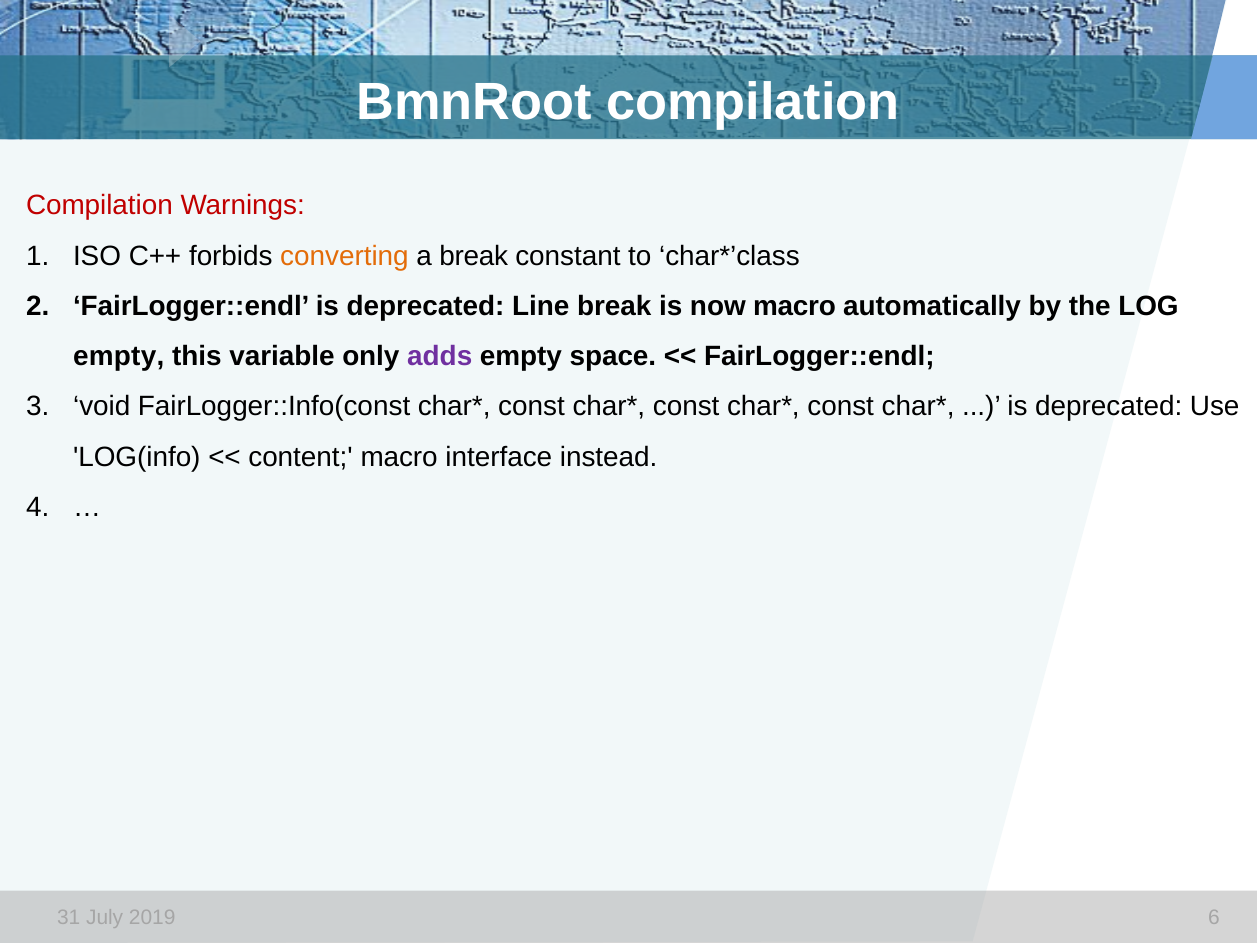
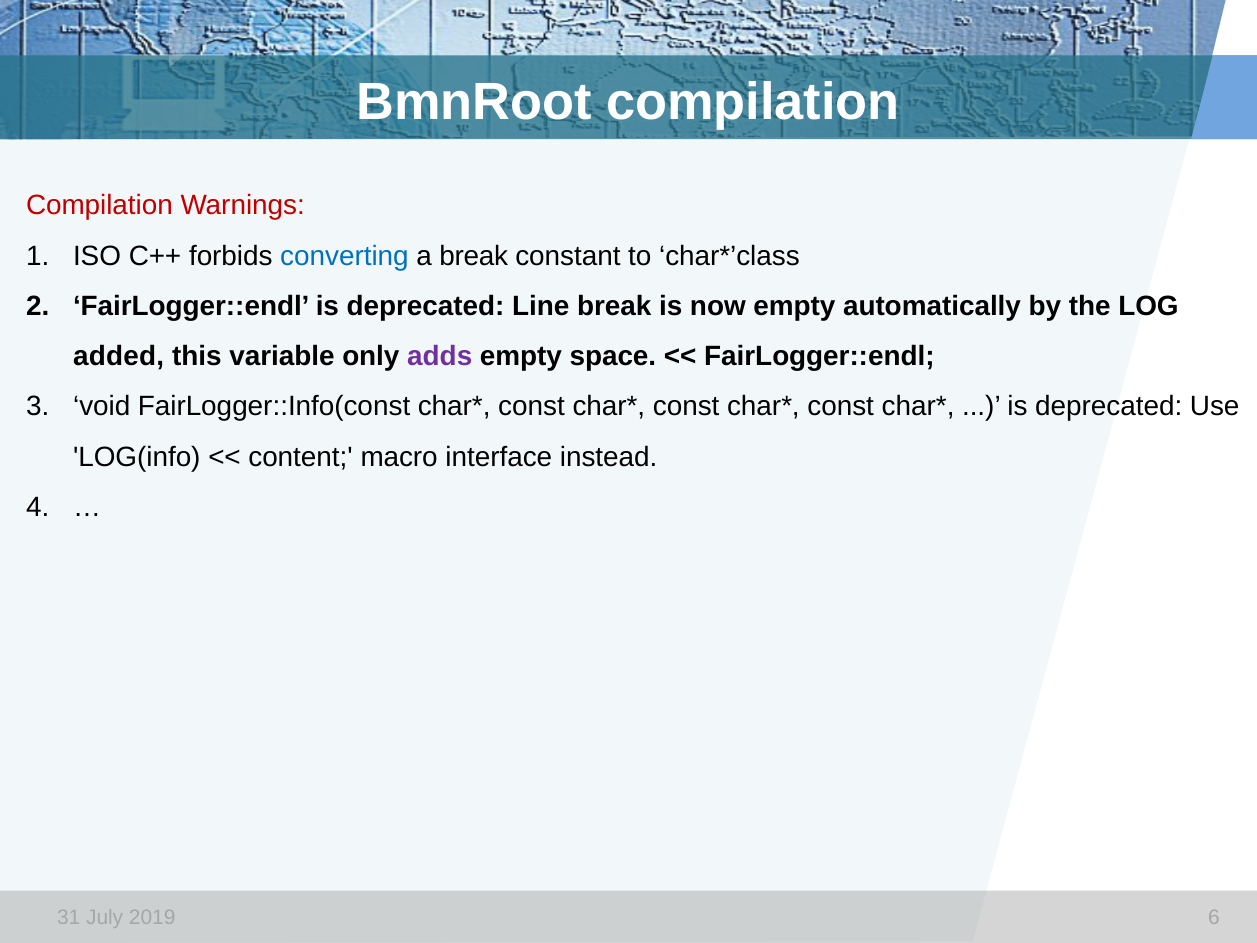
converting colour: orange -> blue
now macro: macro -> empty
empty at (119, 356): empty -> added
